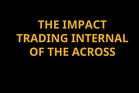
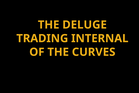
IMPACT: IMPACT -> DELUGE
ACROSS: ACROSS -> CURVES
